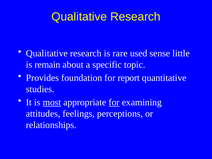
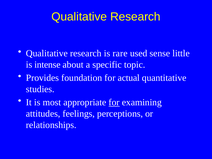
remain: remain -> intense
report: report -> actual
most underline: present -> none
